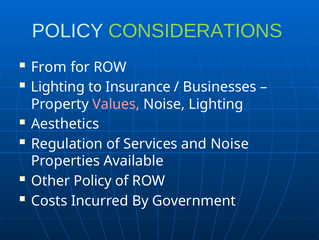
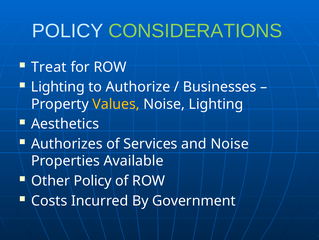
From: From -> Treat
Insurance: Insurance -> Authorize
Values colour: pink -> yellow
Regulation: Regulation -> Authorizes
